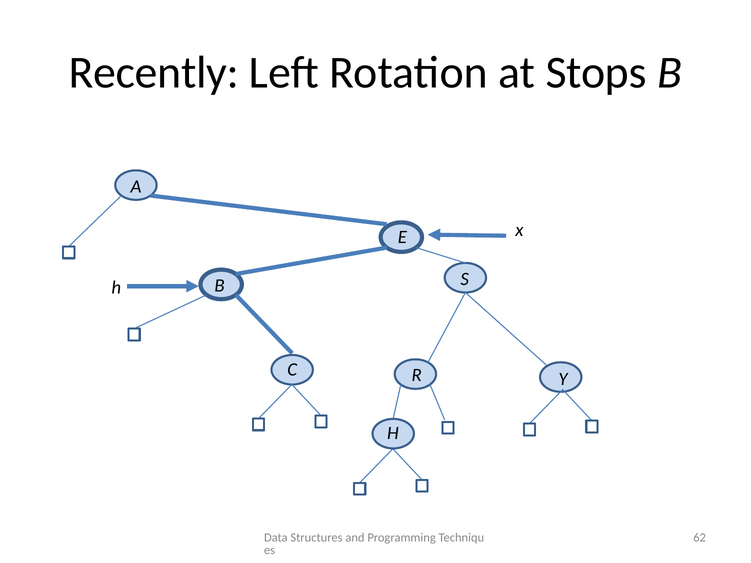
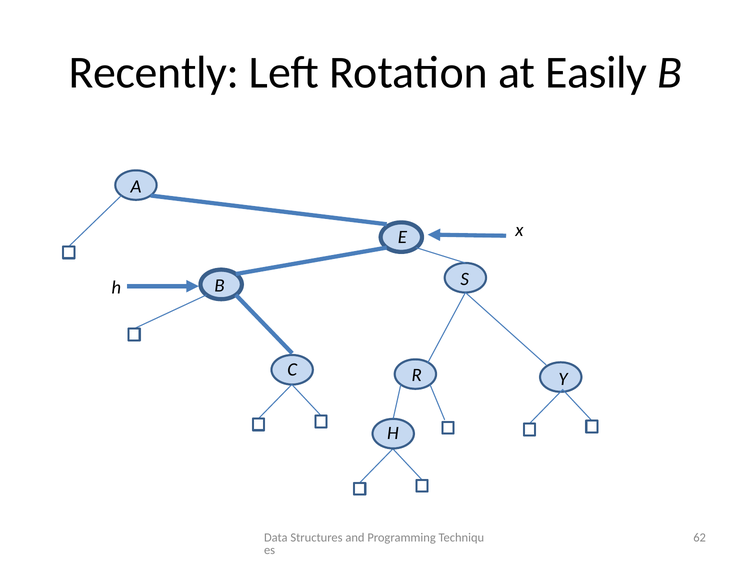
Stops: Stops -> Easily
